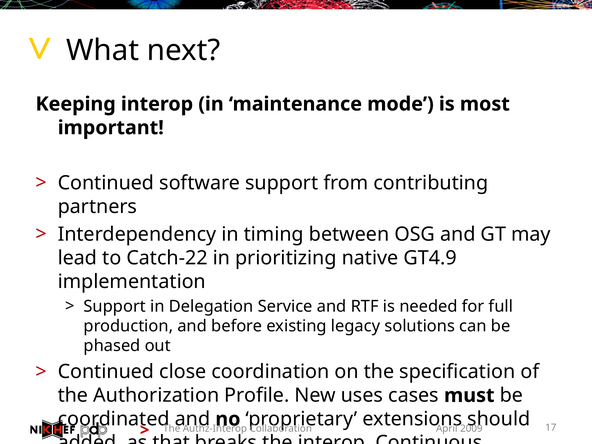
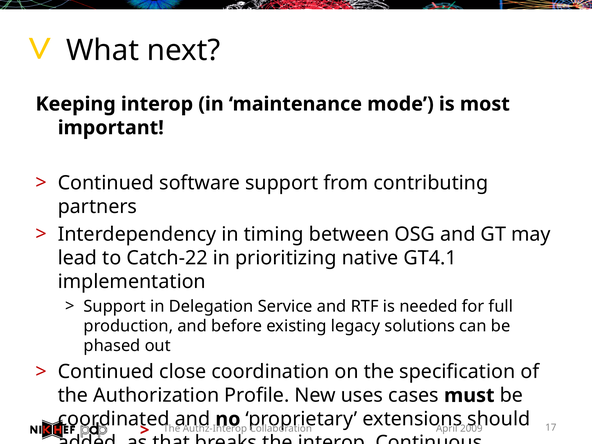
GT4.9: GT4.9 -> GT4.1
